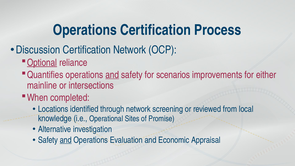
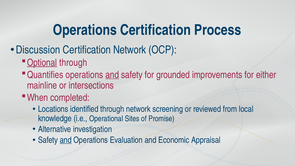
Optional reliance: reliance -> through
scenarios: scenarios -> grounded
